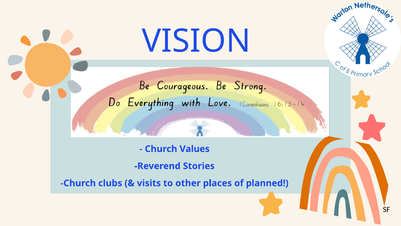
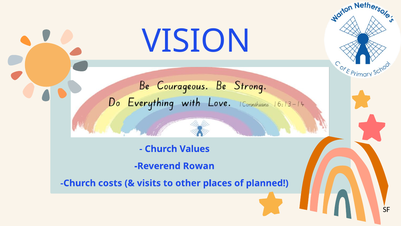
Stories: Stories -> Rowan
clubs: clubs -> costs
